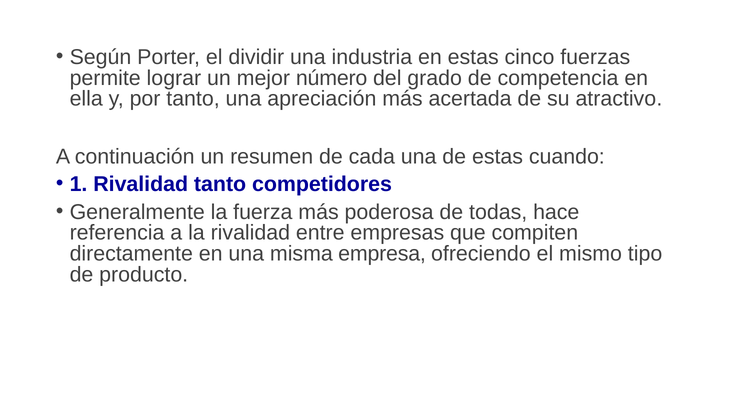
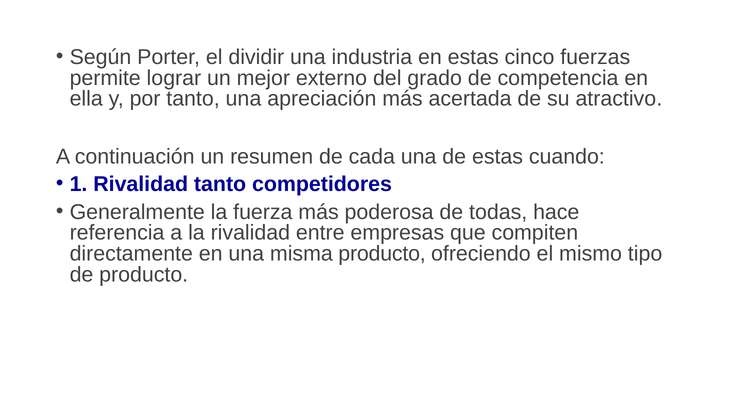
número: número -> externo
misma empresa: empresa -> producto
